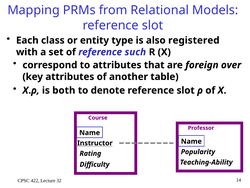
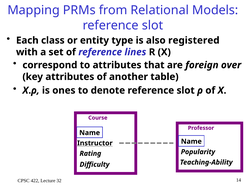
such: such -> lines
both: both -> ones
